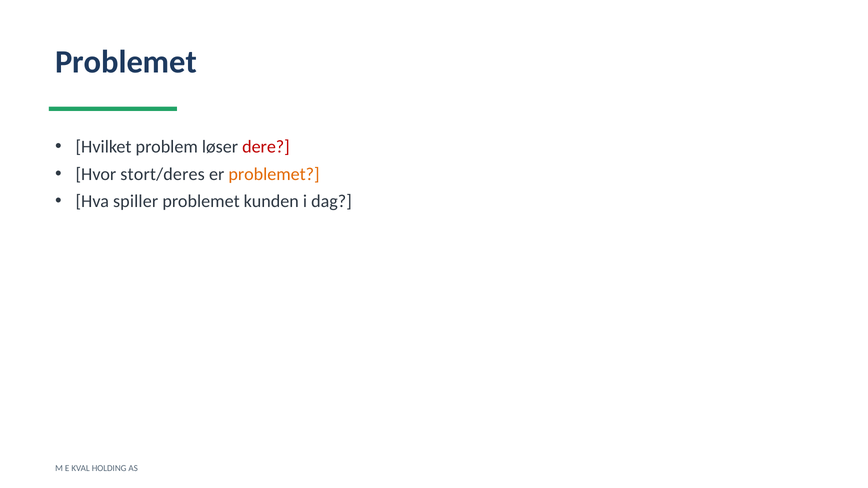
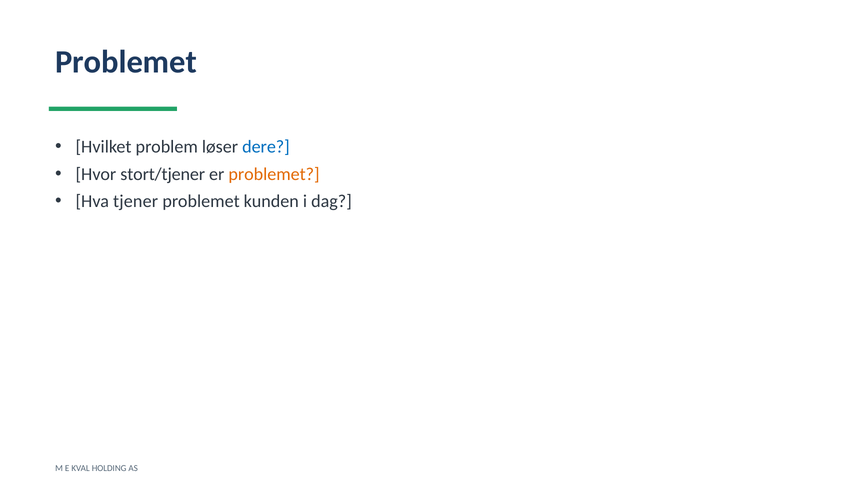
dere colour: red -> blue
stort/deres: stort/deres -> stort/tjener
spiller: spiller -> tjener
